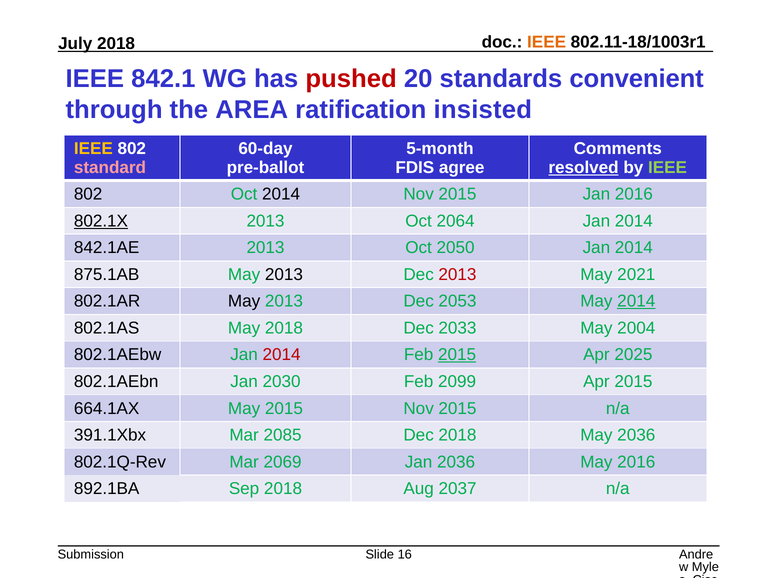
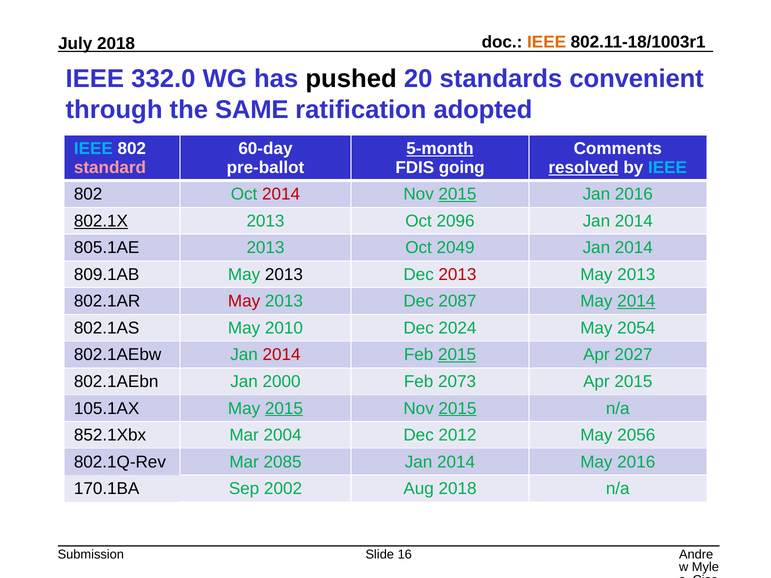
842.1: 842.1 -> 332.0
pushed colour: red -> black
AREA: AREA -> SAME
insisted: insisted -> adopted
IEEE at (93, 149) colour: yellow -> light blue
5-month underline: none -> present
agree: agree -> going
IEEE at (668, 168) colour: light green -> light blue
2014 at (281, 194) colour: black -> red
2015 at (457, 194) underline: none -> present
2064: 2064 -> 2096
842.1AE: 842.1AE -> 805.1AE
2050: 2050 -> 2049
875.1AB: 875.1AB -> 809.1AB
2021 at (636, 275): 2021 -> 2013
May at (244, 301) colour: black -> red
2053: 2053 -> 2087
May 2018: 2018 -> 2010
2033: 2033 -> 2024
2004: 2004 -> 2054
2025: 2025 -> 2027
2030: 2030 -> 2000
2099: 2099 -> 2073
664.1AX: 664.1AX -> 105.1AX
2015 at (284, 409) underline: none -> present
2015 at (457, 409) underline: none -> present
391.1Xbx: 391.1Xbx -> 852.1Xbx
2085: 2085 -> 2004
Dec 2018: 2018 -> 2012
May 2036: 2036 -> 2056
2069: 2069 -> 2085
2036 at (456, 462): 2036 -> 2014
892.1BA: 892.1BA -> 170.1BA
Sep 2018: 2018 -> 2002
Aug 2037: 2037 -> 2018
